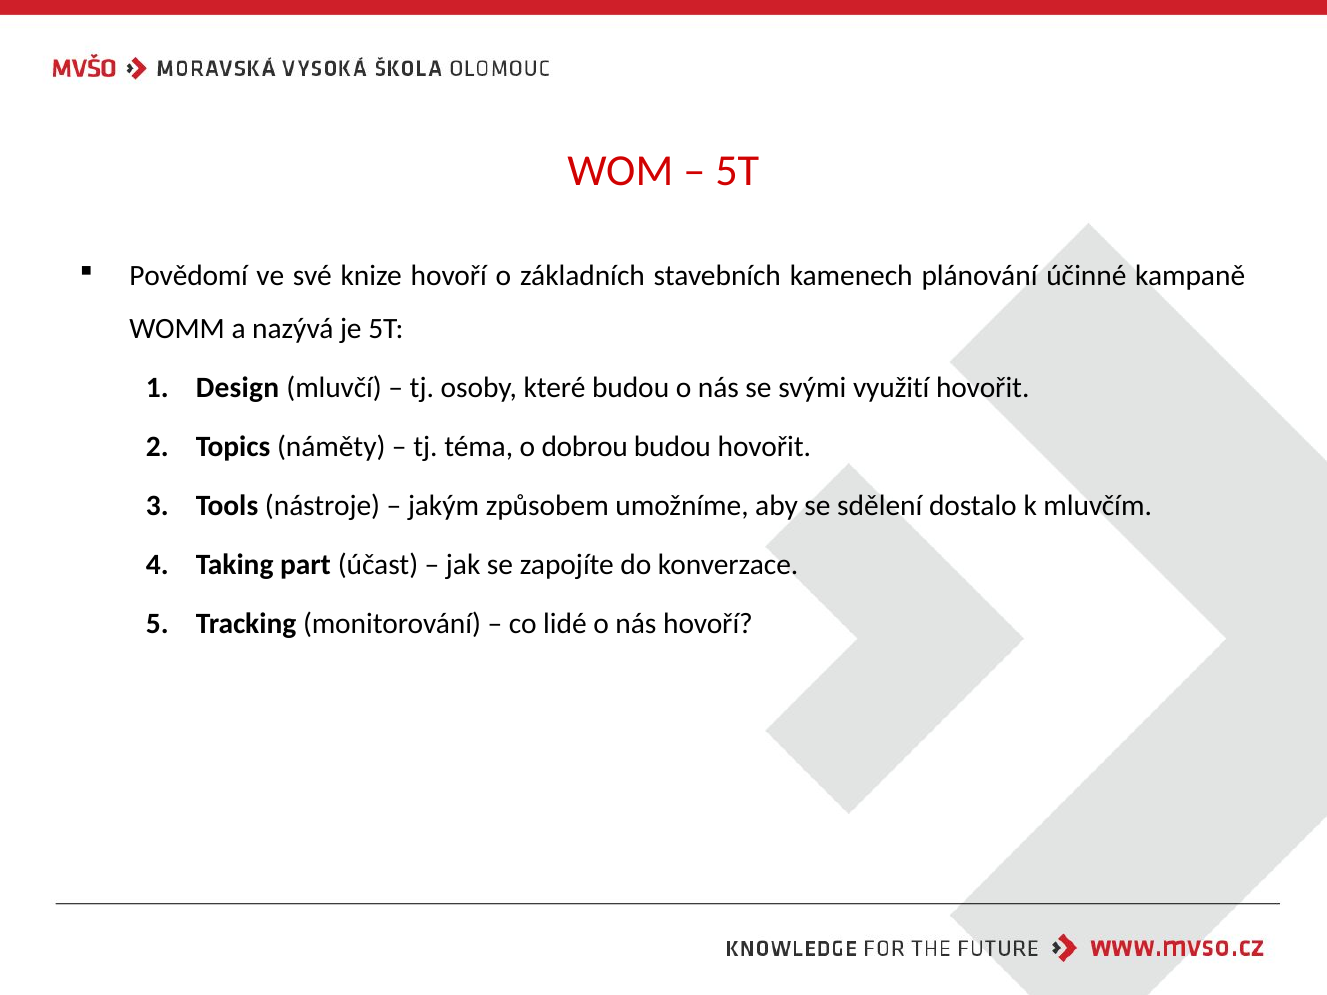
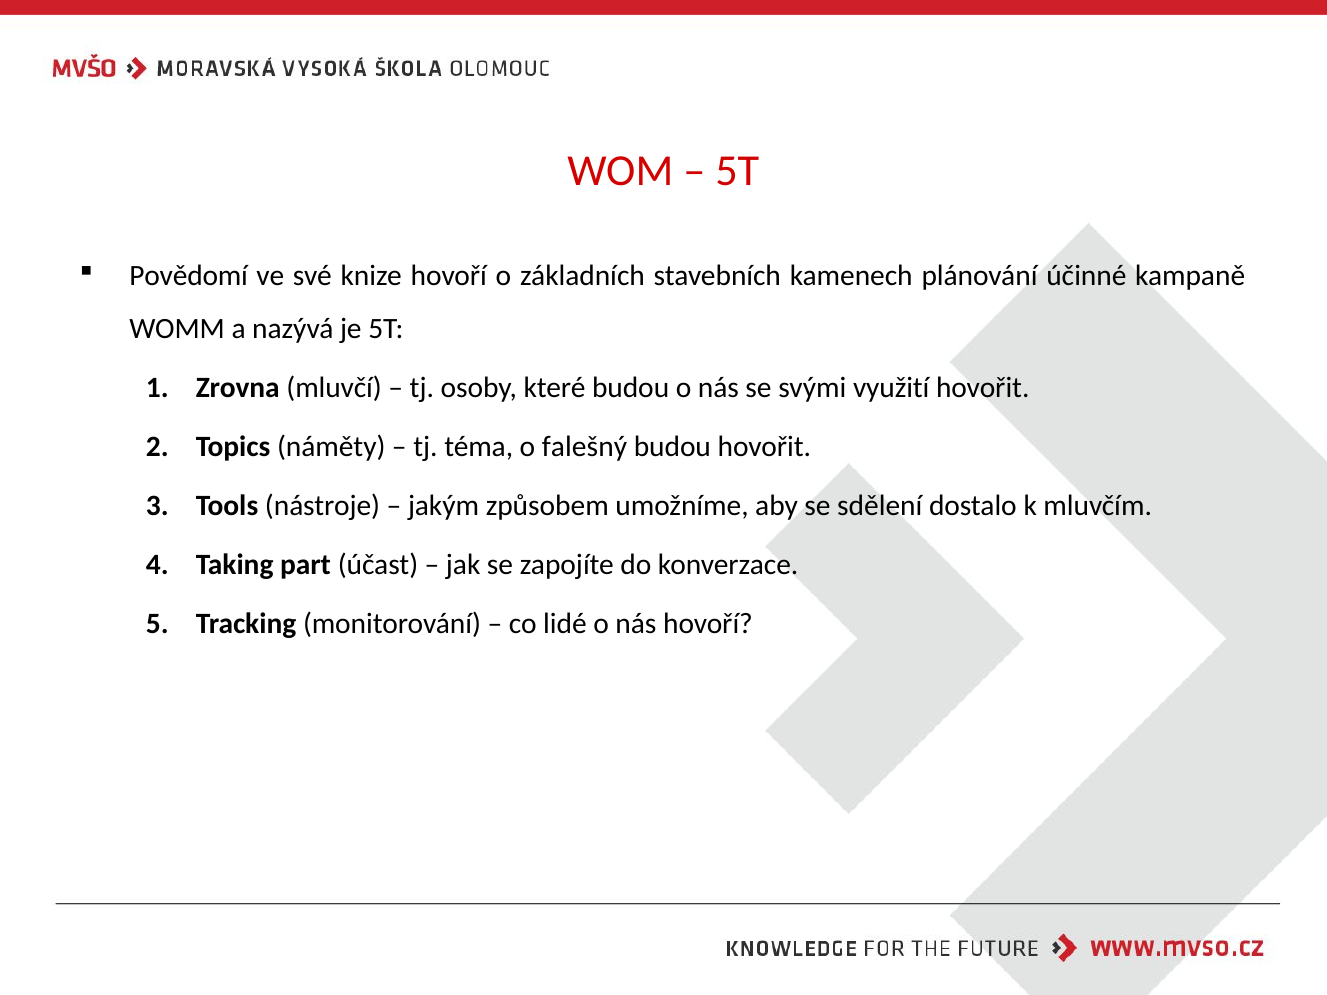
Design: Design -> Zrovna
dobrou: dobrou -> falešný
